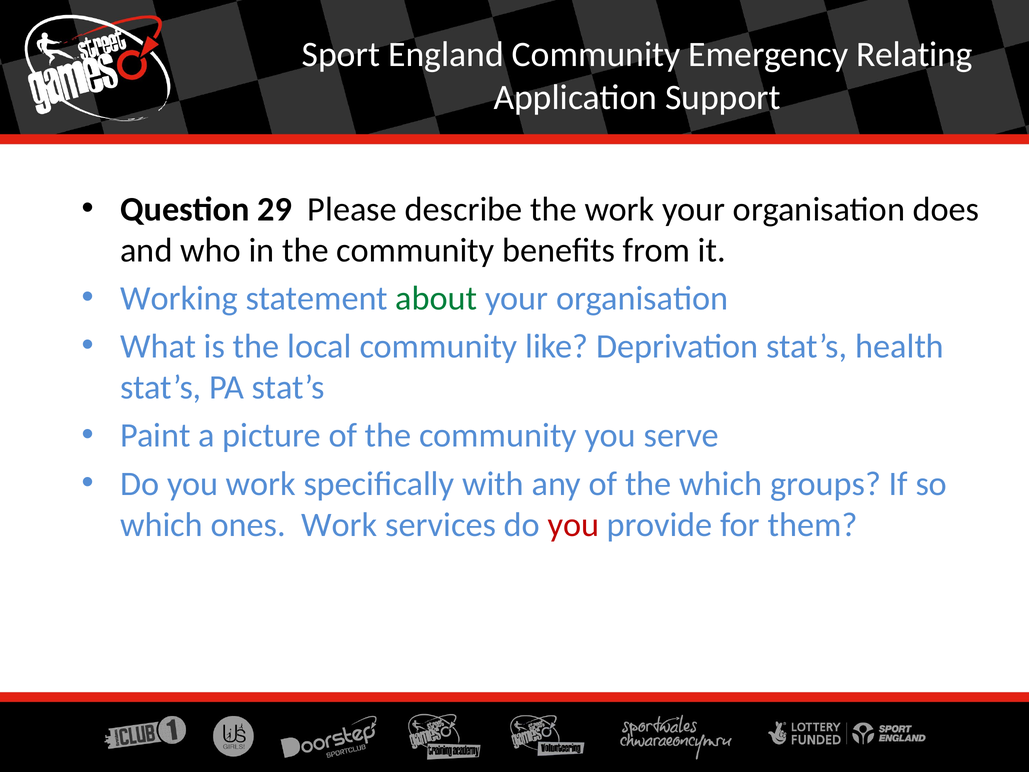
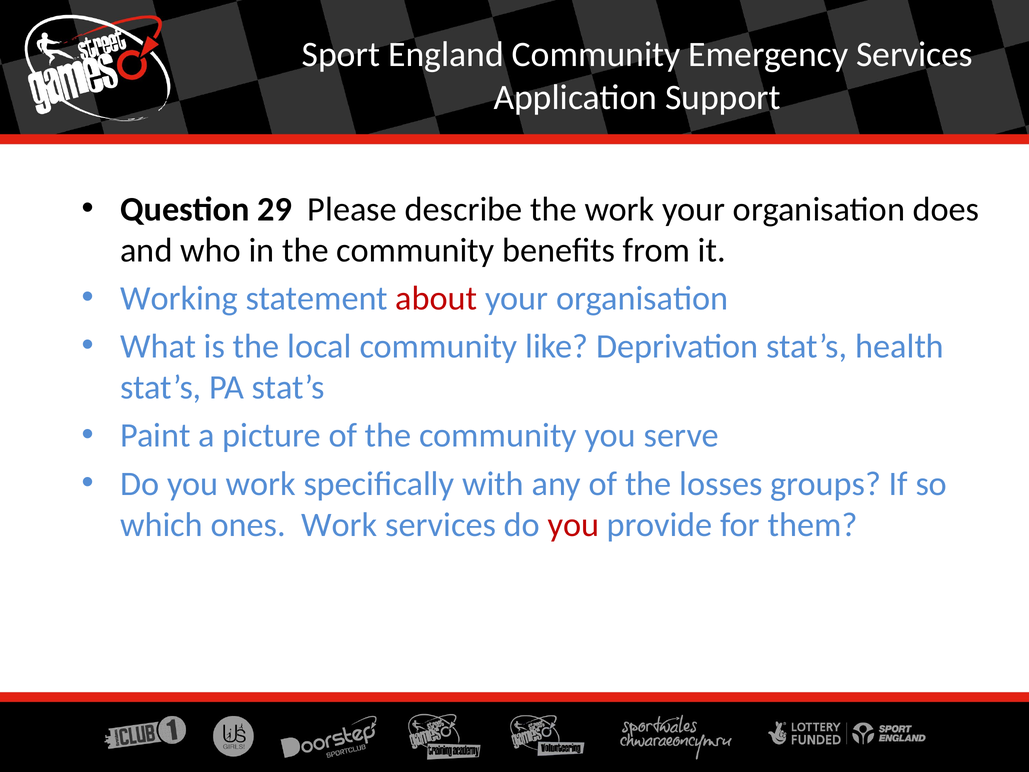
Emergency Relating: Relating -> Services
about colour: green -> red
the which: which -> losses
